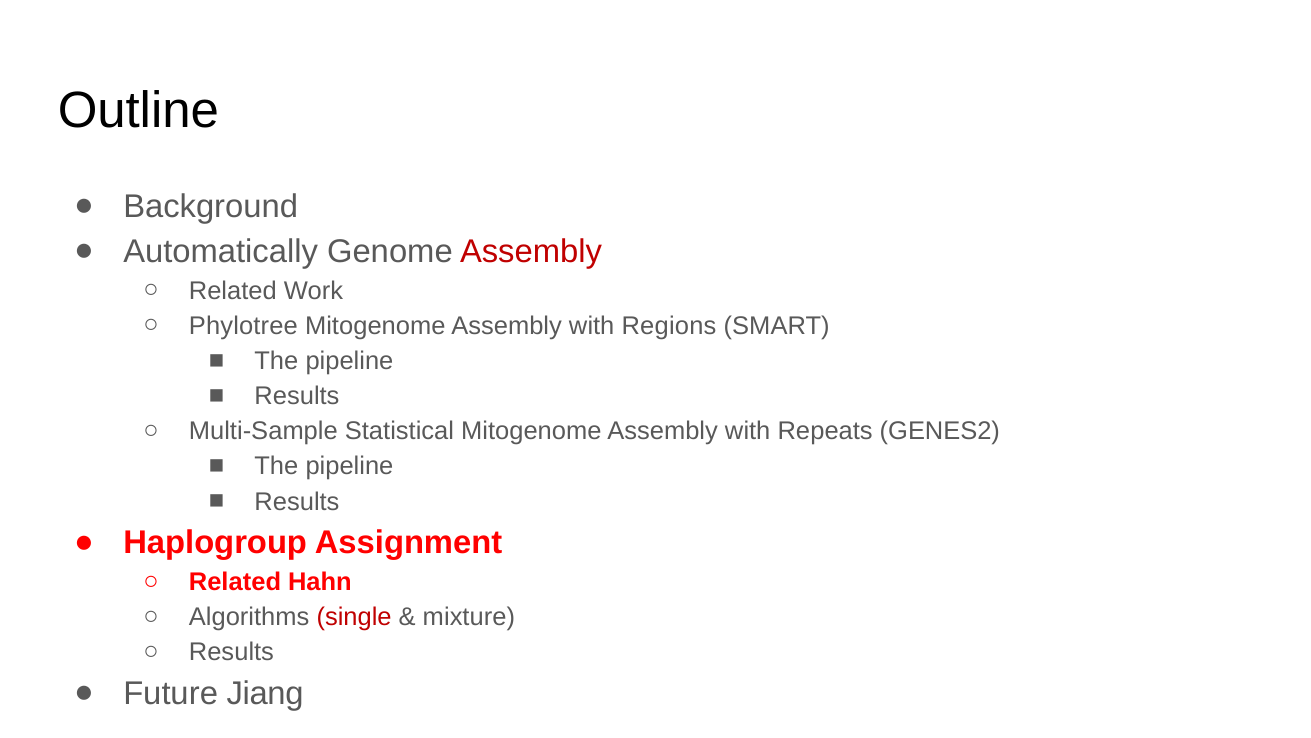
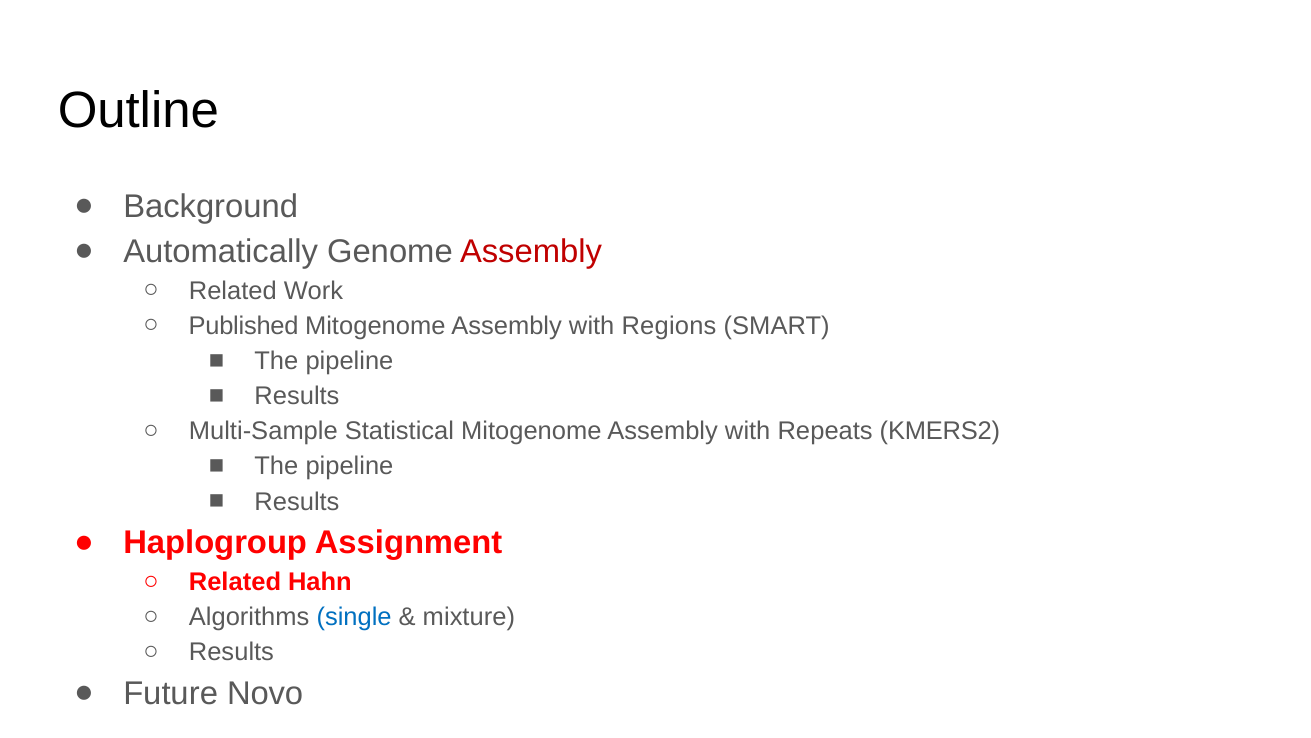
Phylotree: Phylotree -> Published
GENES2: GENES2 -> KMERS2
single colour: red -> blue
Jiang: Jiang -> Novo
